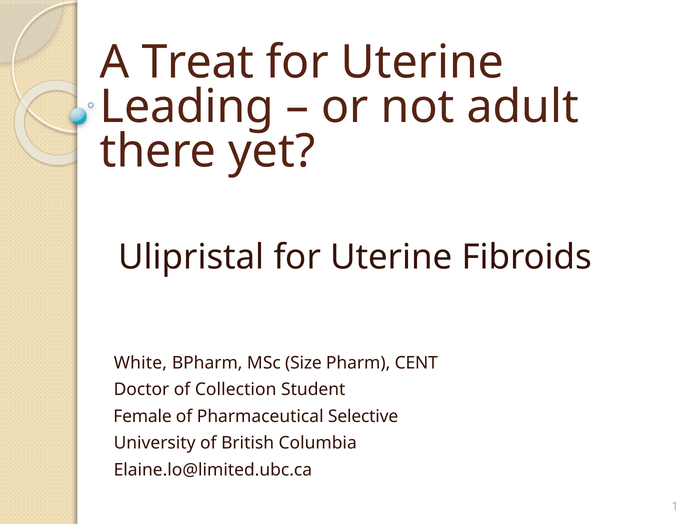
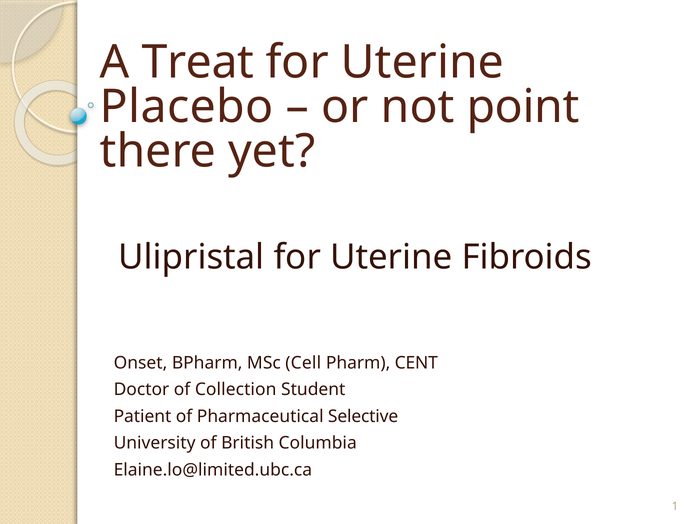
Leading: Leading -> Placebo
adult: adult -> point
White: White -> Onset
Size: Size -> Cell
Female: Female -> Patient
